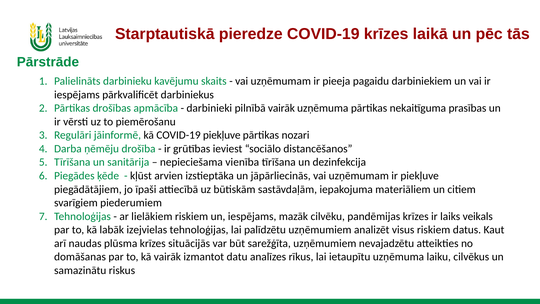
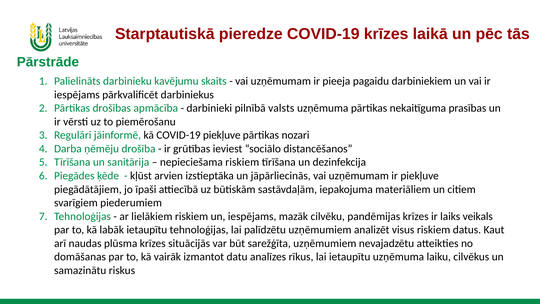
pilnībā vairāk: vairāk -> valsts
nepieciešama vienība: vienība -> riskiem
labāk izejvielas: izejvielas -> ietaupītu
